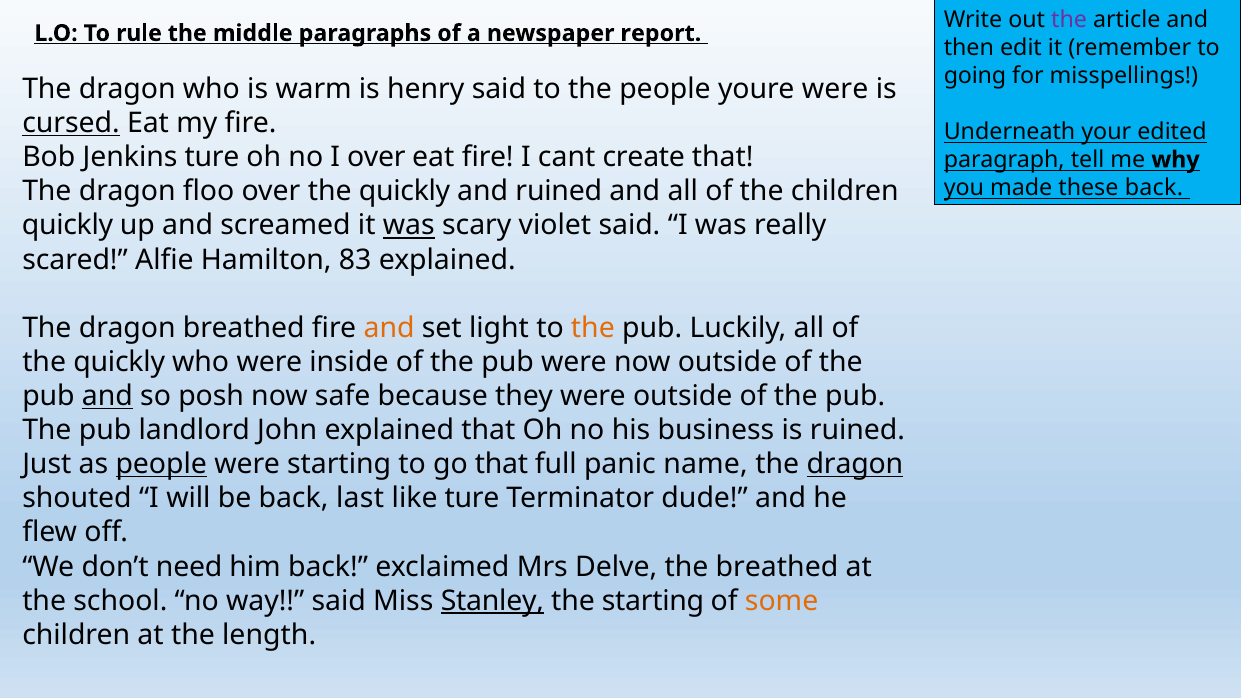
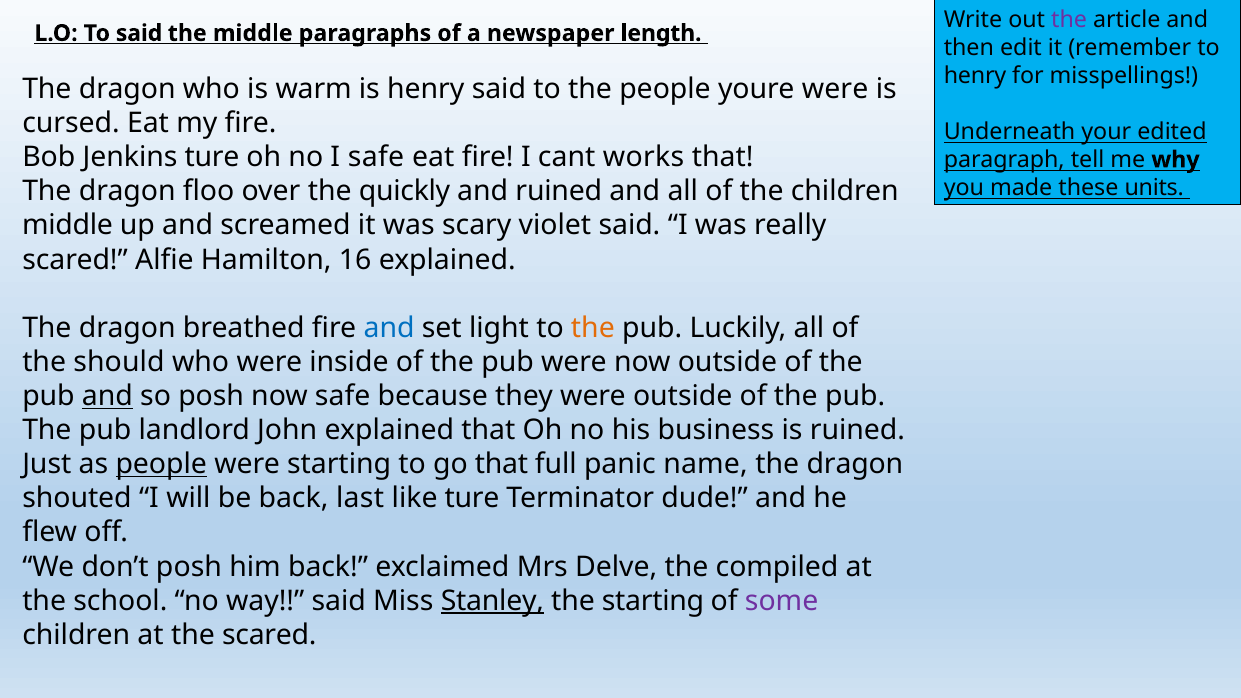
To rule: rule -> said
report: report -> length
going at (975, 76): going -> henry
cursed underline: present -> none
I over: over -> safe
create: create -> works
these back: back -> units
quickly at (68, 226): quickly -> middle
was at (409, 226) underline: present -> none
83: 83 -> 16
and at (389, 328) colour: orange -> blue
quickly at (119, 362): quickly -> should
dragon at (855, 464) underline: present -> none
don’t need: need -> posh
the breathed: breathed -> compiled
some colour: orange -> purple
the length: length -> scared
